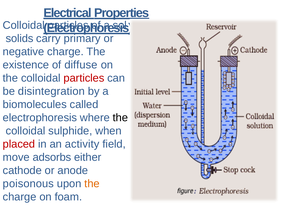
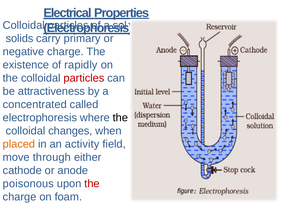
diffuse: diffuse -> rapidly
disintegration: disintegration -> attractiveness
biomolecules: biomolecules -> concentrated
sulphide: sulphide -> changes
placed colour: red -> orange
adsorbs: adsorbs -> through
the at (92, 184) colour: orange -> red
